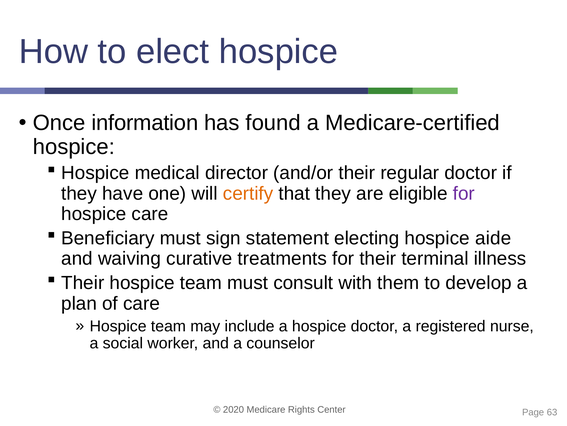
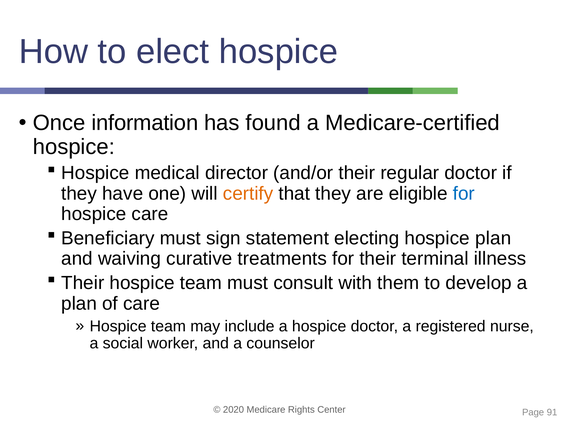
for at (464, 193) colour: purple -> blue
hospice aide: aide -> plan
63: 63 -> 91
